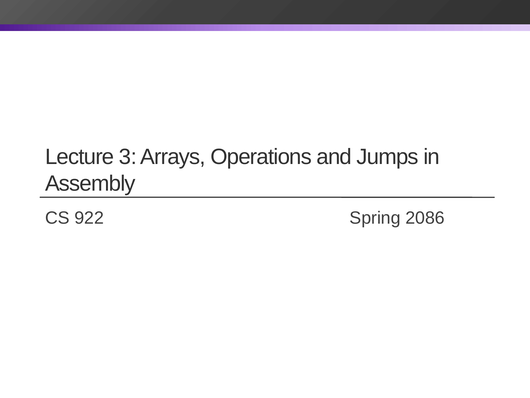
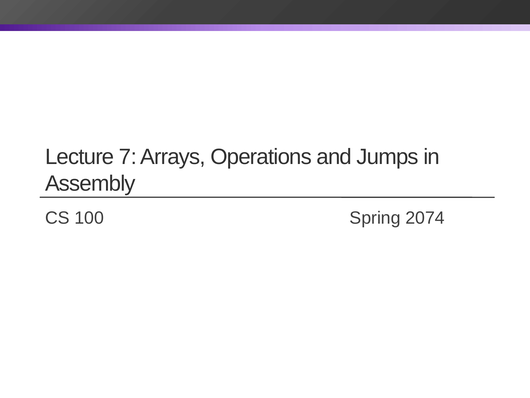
3: 3 -> 7
922: 922 -> 100
2086: 2086 -> 2074
